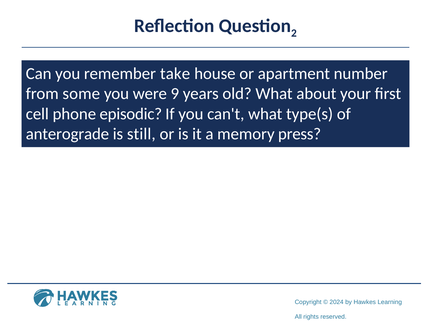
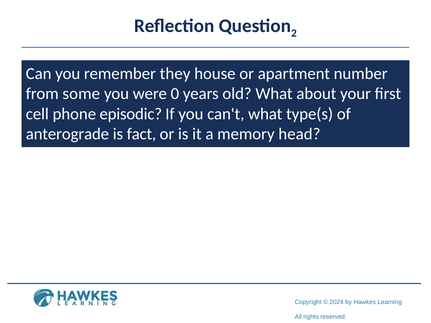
take: take -> they
9: 9 -> 0
still: still -> fact
press: press -> head
